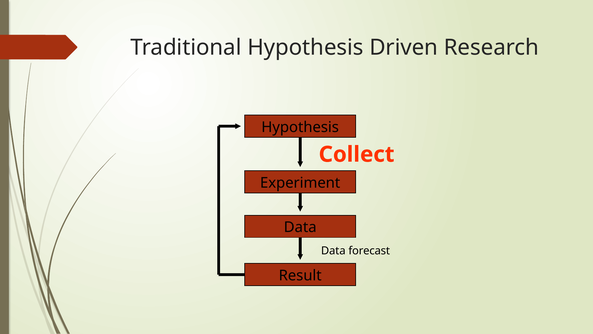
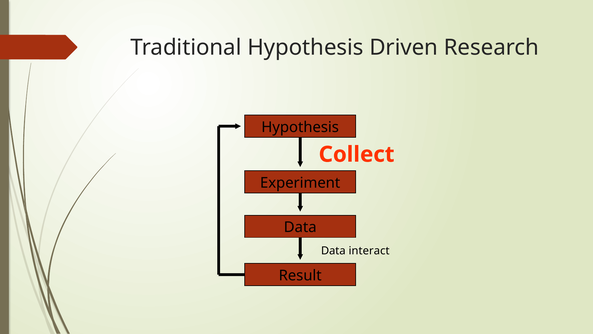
forecast: forecast -> interact
